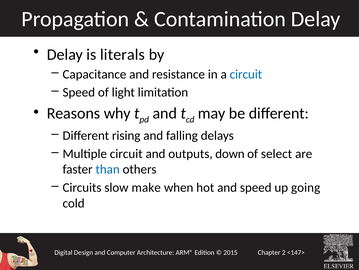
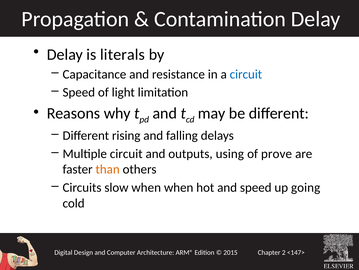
down: down -> using
select: select -> prove
than colour: blue -> orange
slow make: make -> when
